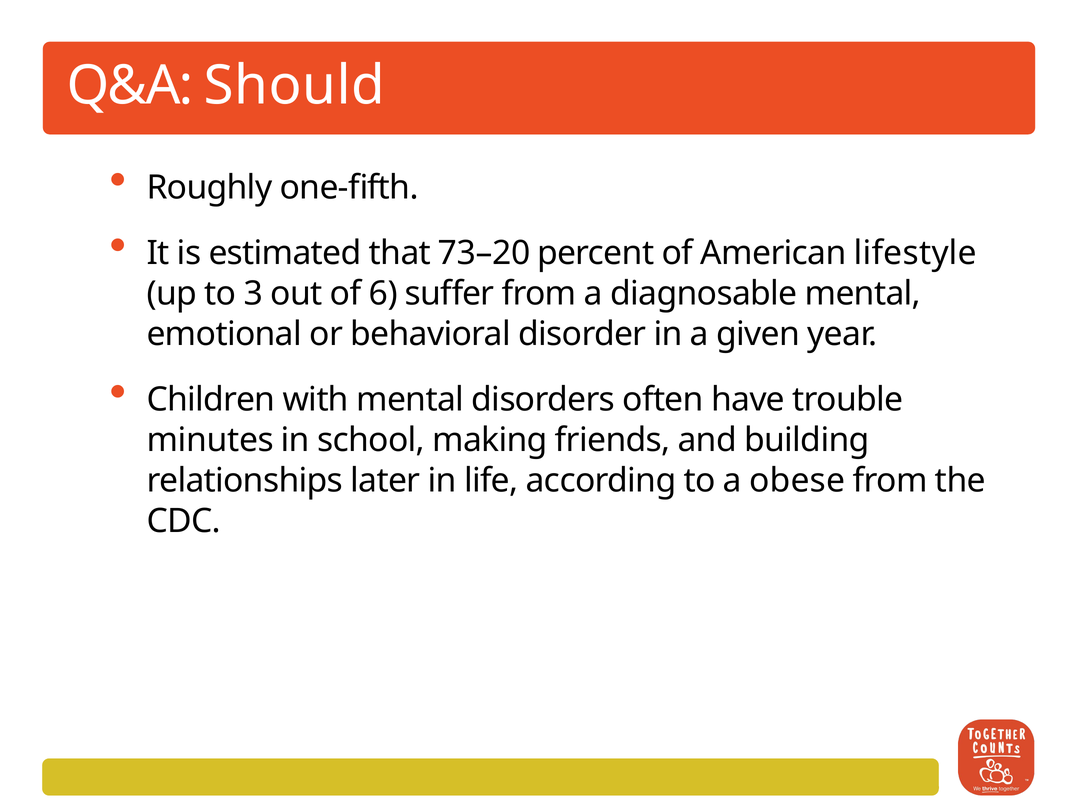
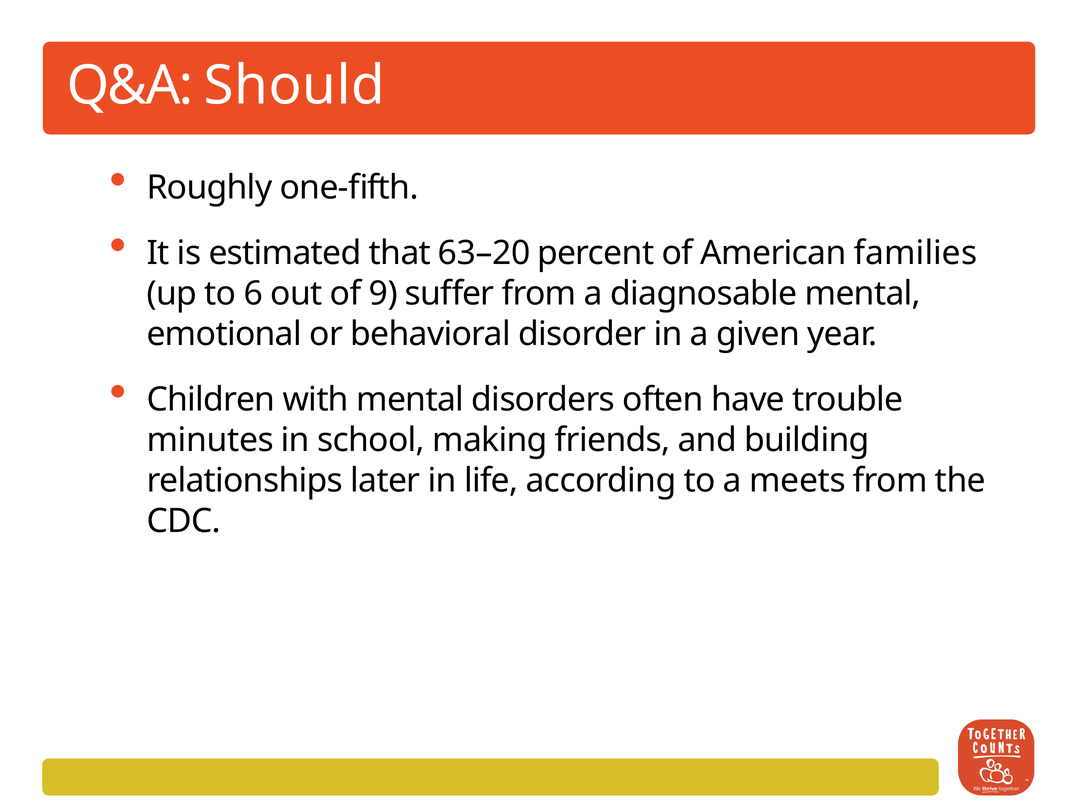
73–20: 73–20 -> 63–20
lifestyle: lifestyle -> families
3: 3 -> 6
6: 6 -> 9
obese: obese -> meets
